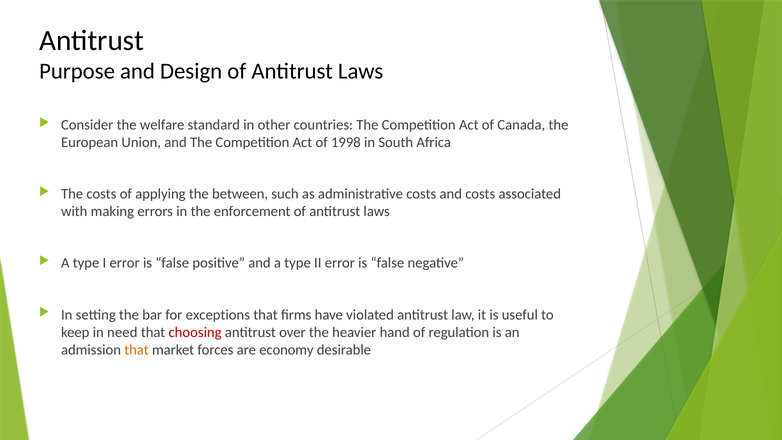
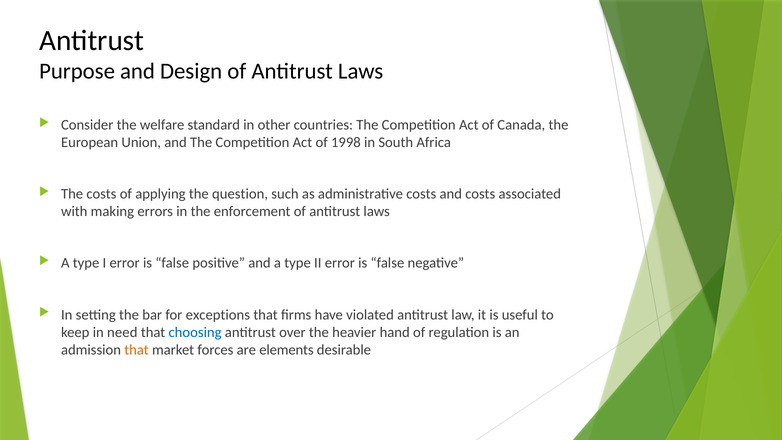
between: between -> question
choosing colour: red -> blue
economy: economy -> elements
